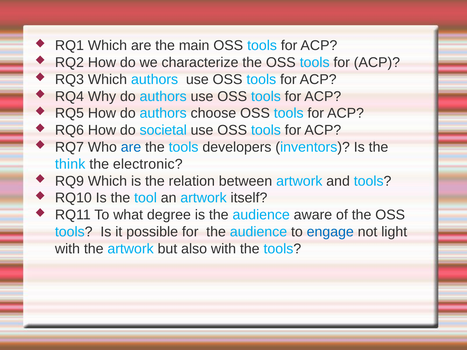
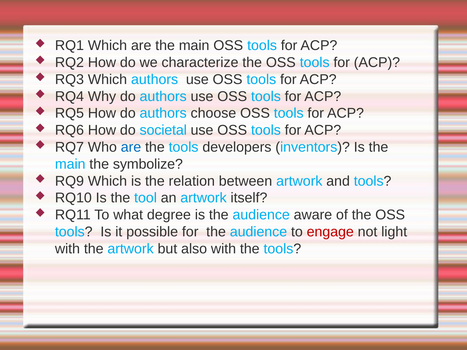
think at (70, 164): think -> main
electronic: electronic -> symbolize
engage colour: blue -> red
